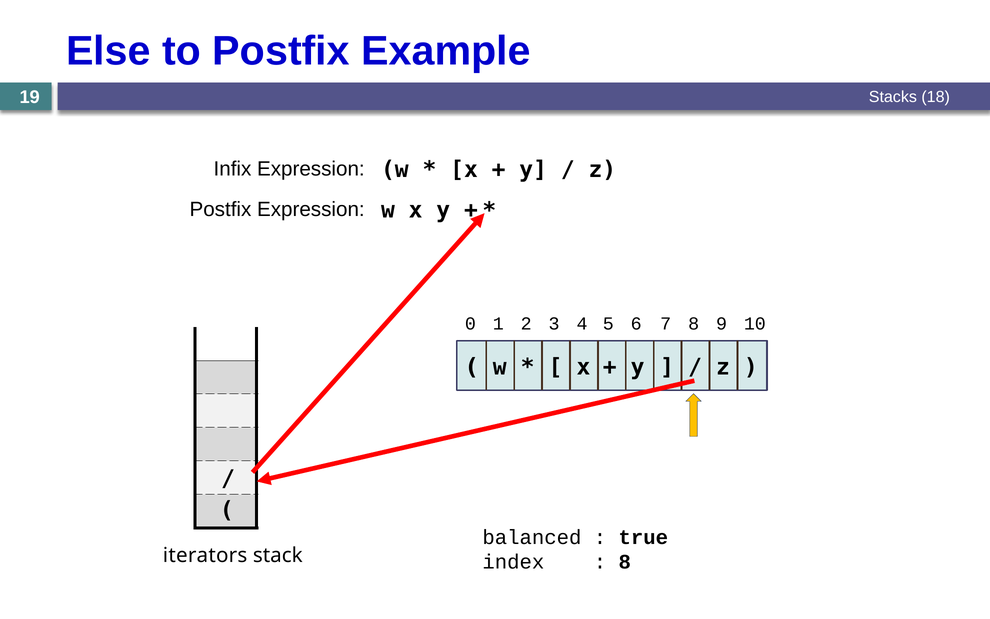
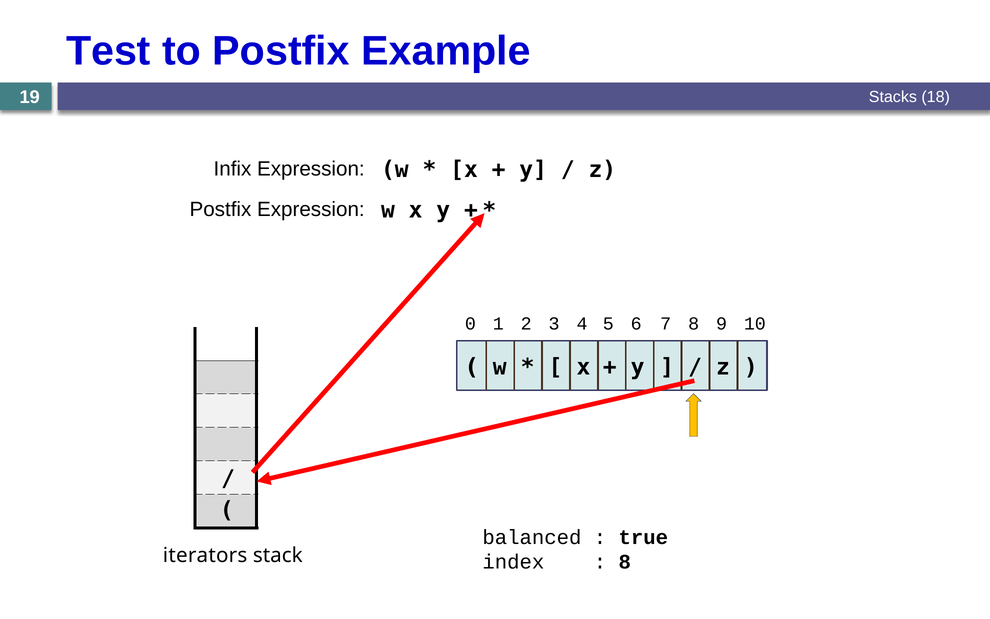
Else: Else -> Test
